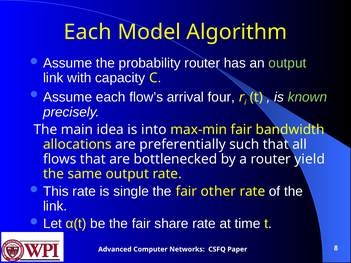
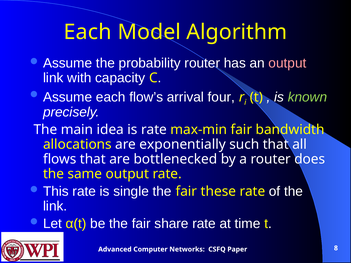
output at (287, 63) colour: light green -> pink
is into: into -> rate
preferentially: preferentially -> exponentially
yield: yield -> does
other: other -> these
